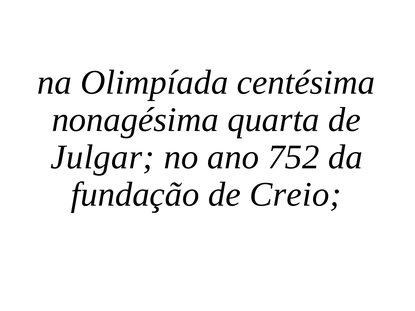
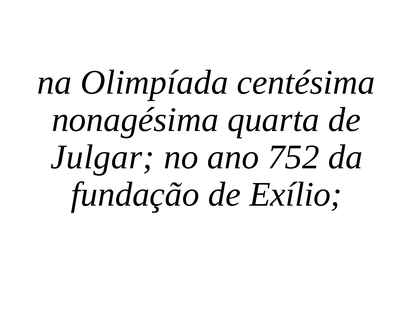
Creio: Creio -> Exílio
